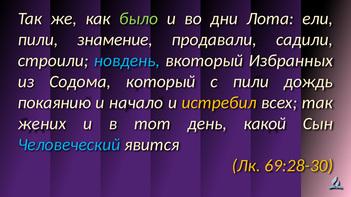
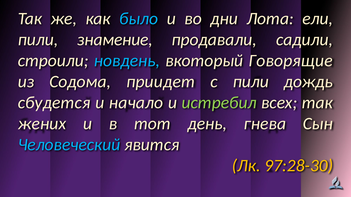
было colour: light green -> light blue
Избранных: Избранных -> Говорящие
который: который -> приидет
покаянию: покаянию -> сбудется
истребил colour: yellow -> light green
какой: какой -> гнева
69:28-30: 69:28-30 -> 97:28-30
